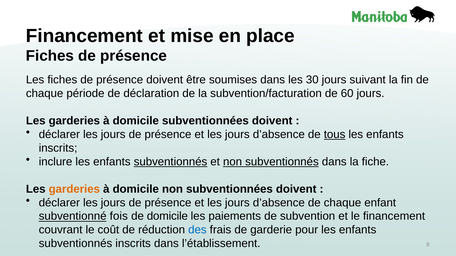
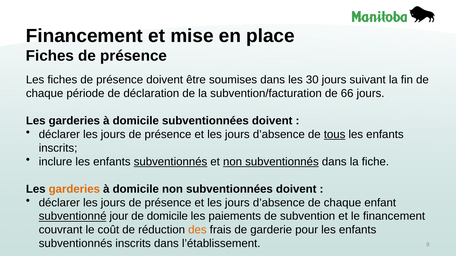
60: 60 -> 66
fois: fois -> jour
des colour: blue -> orange
